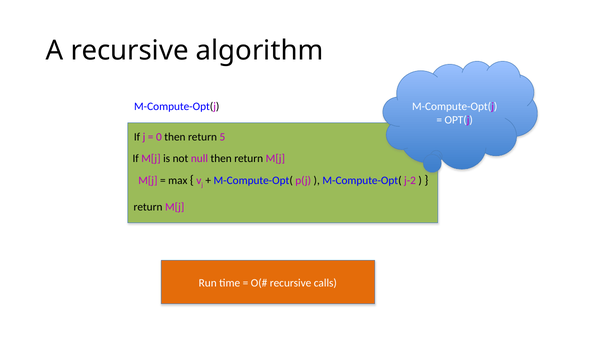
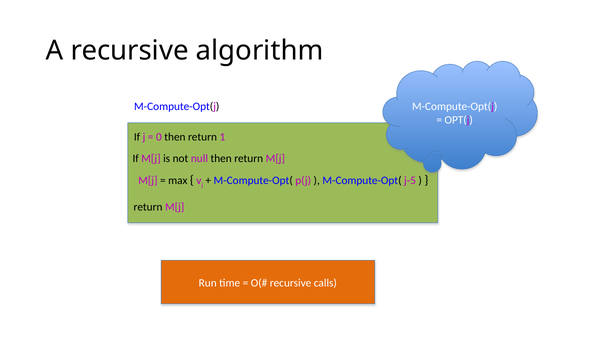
5: 5 -> 1
j-2: j-2 -> j-5
